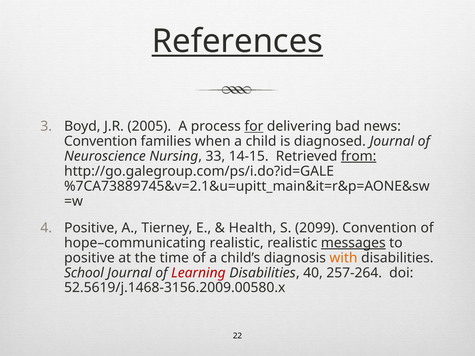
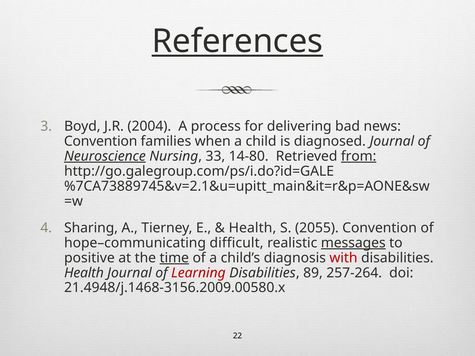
2005: 2005 -> 2004
for underline: present -> none
Neuroscience underline: none -> present
14-15: 14-15 -> 14-80
Positive at (91, 228): Positive -> Sharing
2099: 2099 -> 2055
hope–communicating realistic: realistic -> difficult
time underline: none -> present
with colour: orange -> red
School at (84, 273): School -> Health
40: 40 -> 89
52.5619/j.1468-3156.2009.00580.x: 52.5619/j.1468-3156.2009.00580.x -> 21.4948/j.1468-3156.2009.00580.x
